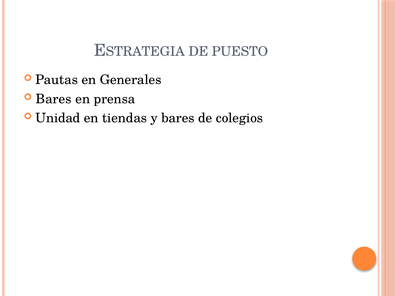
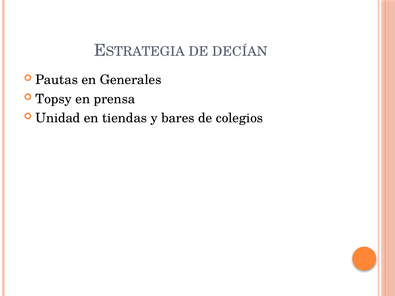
PUESTO: PUESTO -> DECÍAN
Bares at (54, 99): Bares -> Topsy
